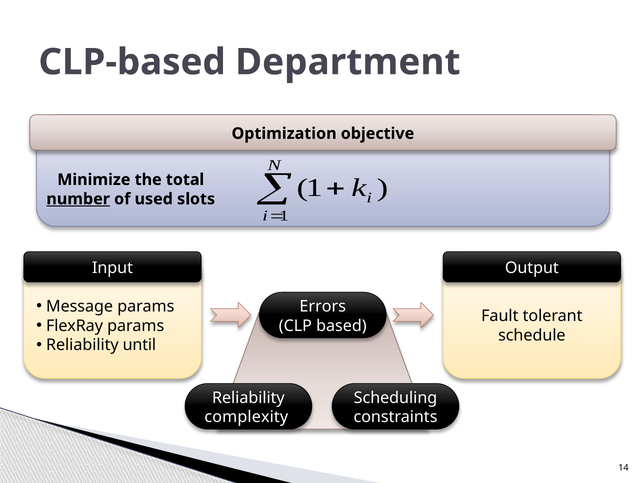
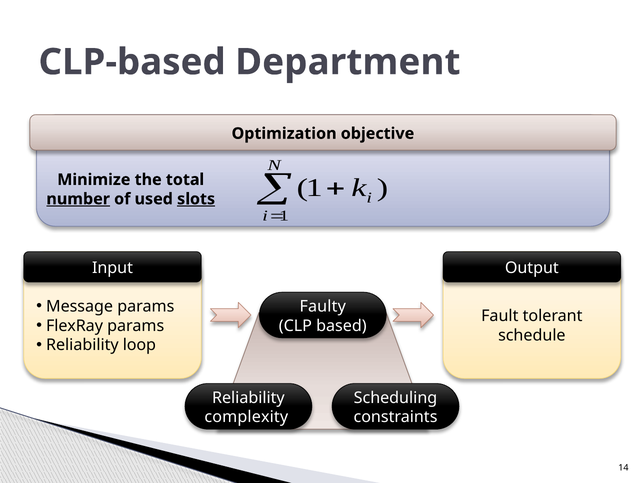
slots underline: none -> present
Errors: Errors -> Faulty
until: until -> loop
